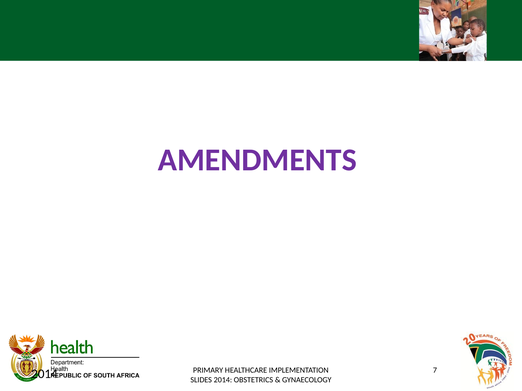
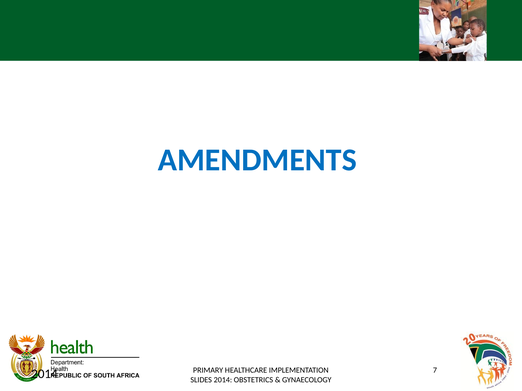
AMENDMENTS colour: purple -> blue
